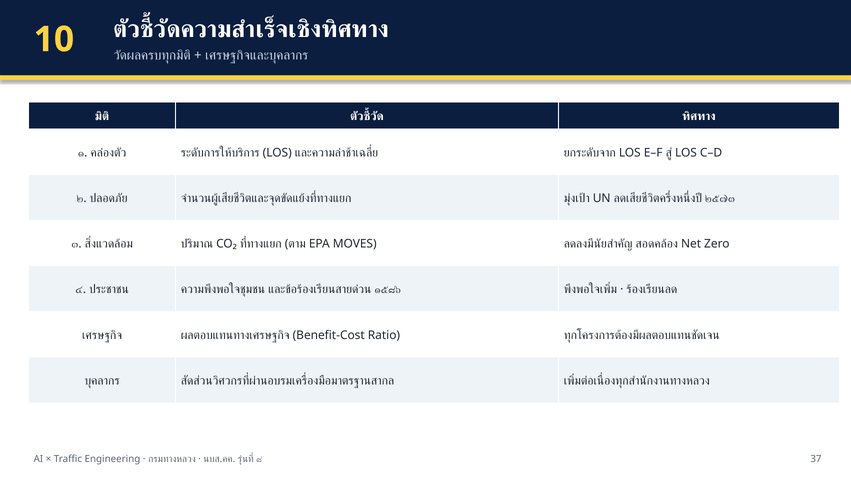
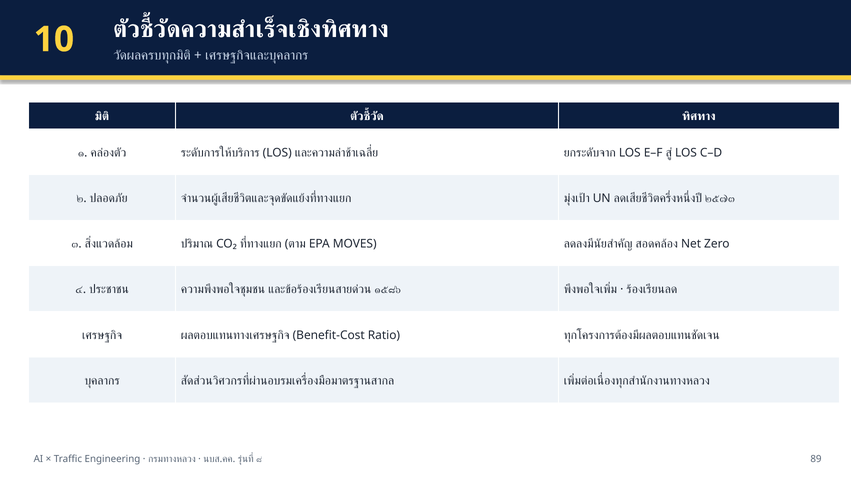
37: 37 -> 89
